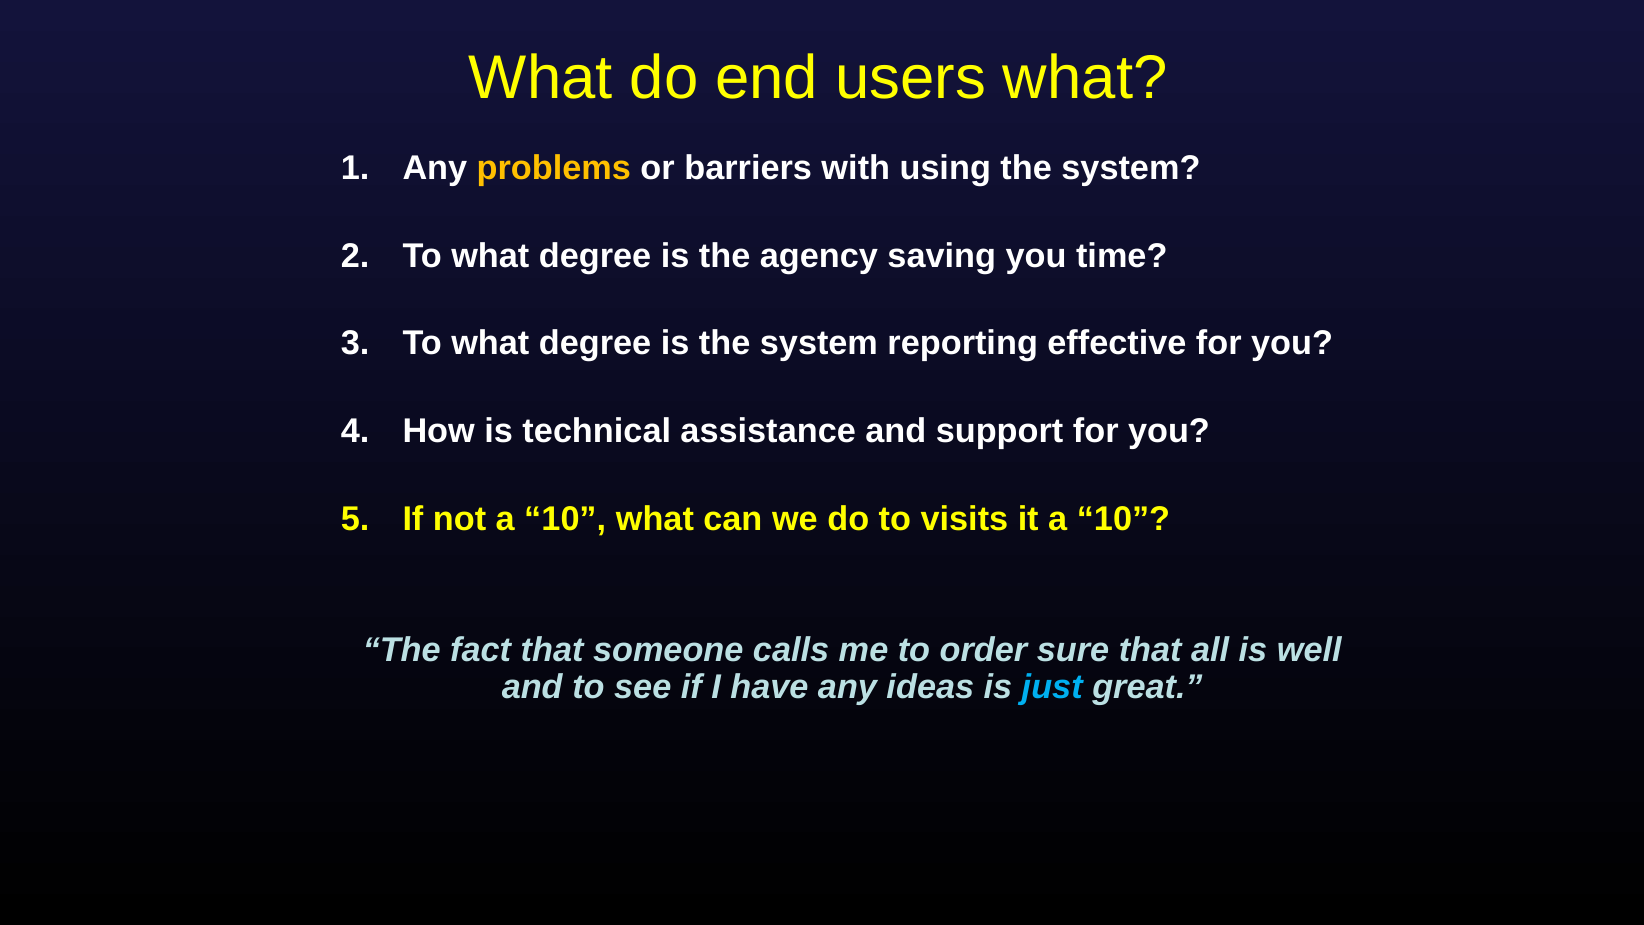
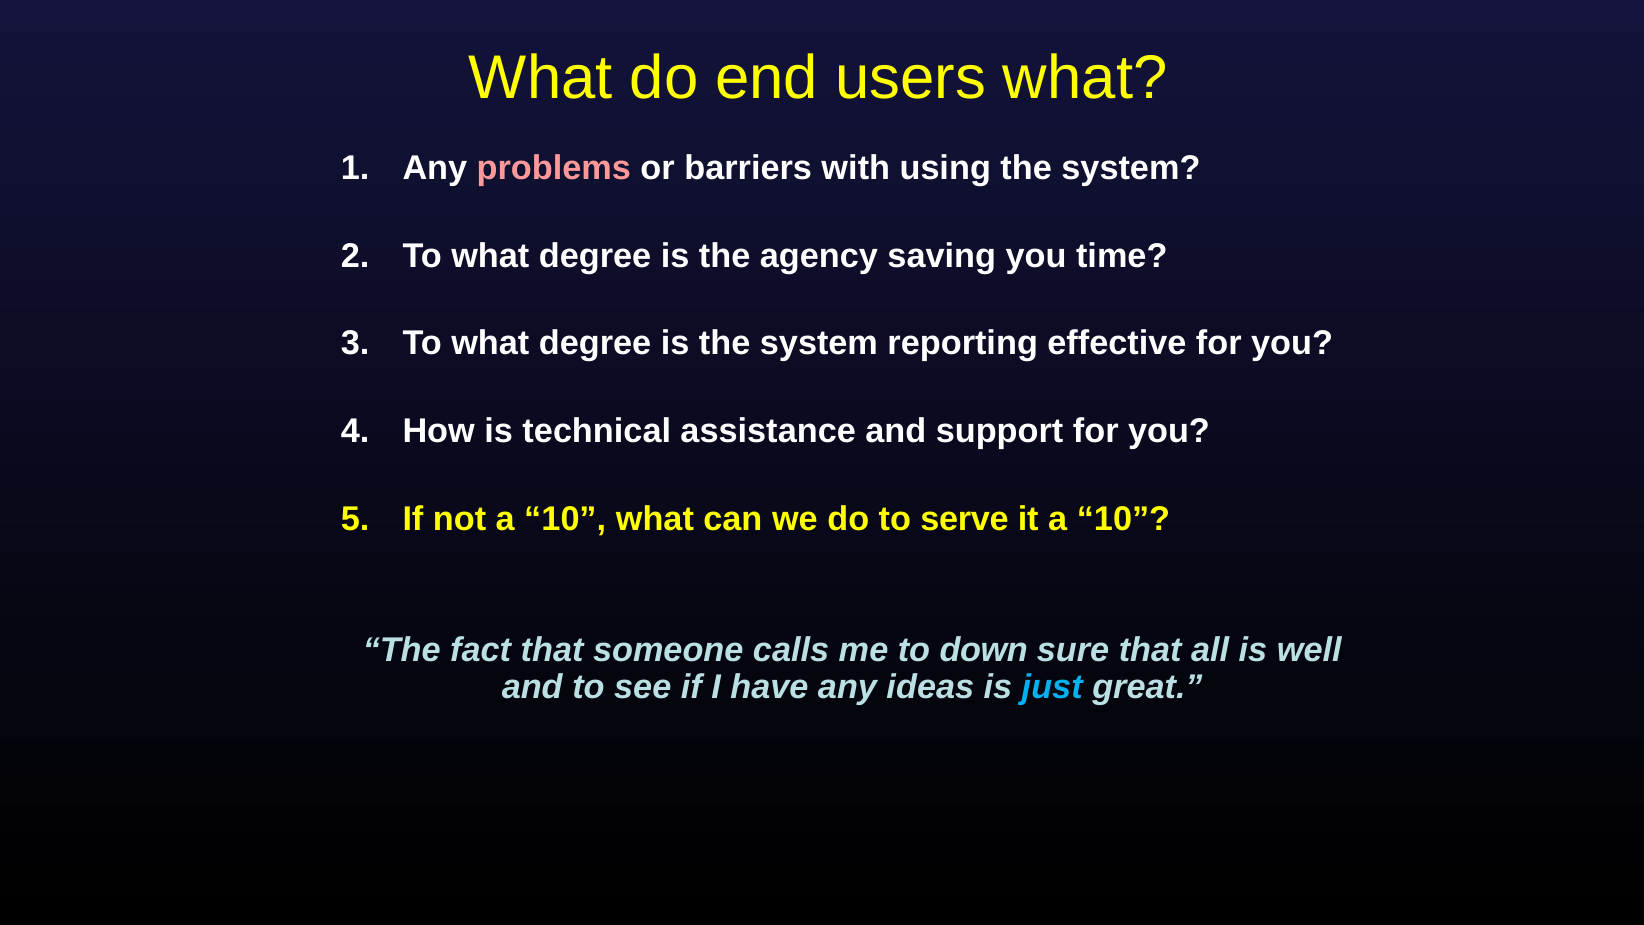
problems colour: yellow -> pink
visits: visits -> serve
order: order -> down
